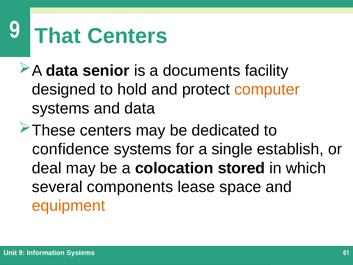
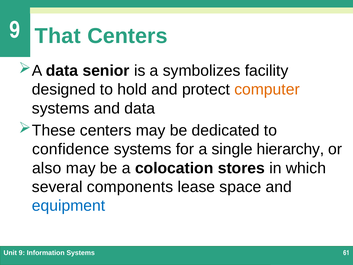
documents: documents -> symbolizes
establish: establish -> hierarchy
deal: deal -> also
stored: stored -> stores
equipment colour: orange -> blue
